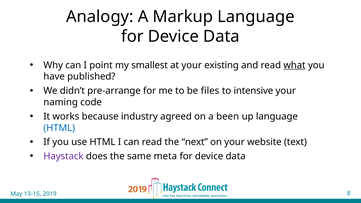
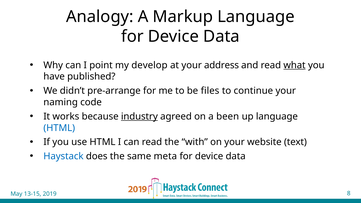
smallest: smallest -> develop
existing: existing -> address
intensive: intensive -> continue
industry underline: none -> present
next: next -> with
Haystack colour: purple -> blue
